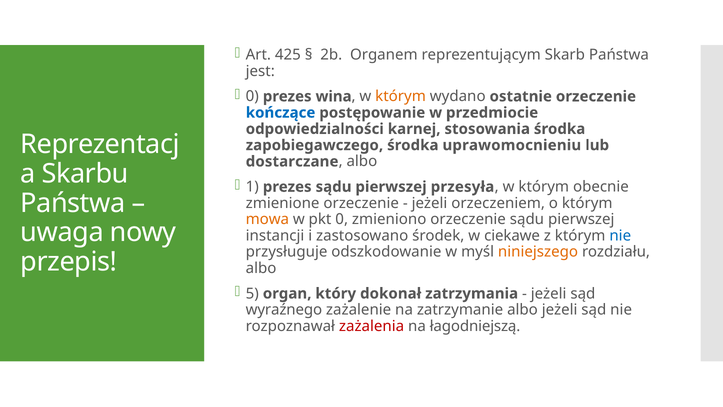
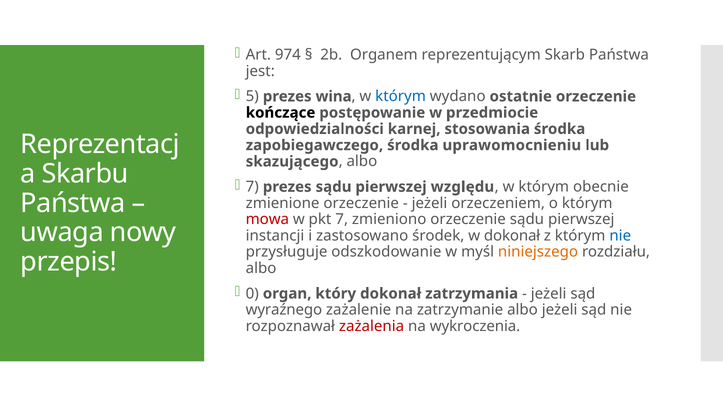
425: 425 -> 974
0 at (252, 96): 0 -> 5
którym at (401, 96) colour: orange -> blue
kończące colour: blue -> black
dostarczane: dostarczane -> skazującego
1 at (252, 187): 1 -> 7
przesyła: przesyła -> względu
mowa colour: orange -> red
pkt 0: 0 -> 7
w ciekawe: ciekawe -> dokonał
5: 5 -> 0
łagodniejszą: łagodniejszą -> wykroczenia
